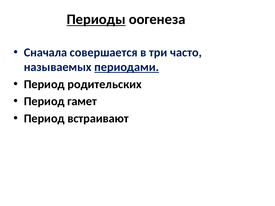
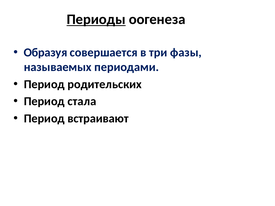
Сначала: Сначала -> Образуя
часто: часто -> фазы
периодами underline: present -> none
гамет: гамет -> стала
